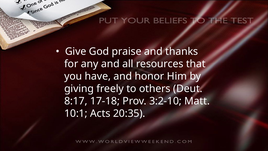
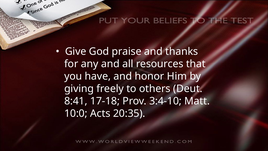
8:17: 8:17 -> 8:41
3:2-10: 3:2-10 -> 3:4-10
10:1: 10:1 -> 10:0
